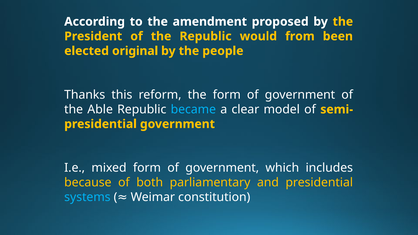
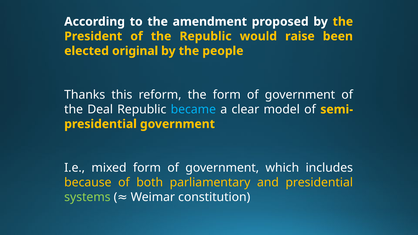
from: from -> raise
Able: Able -> Deal
systems colour: light blue -> light green
